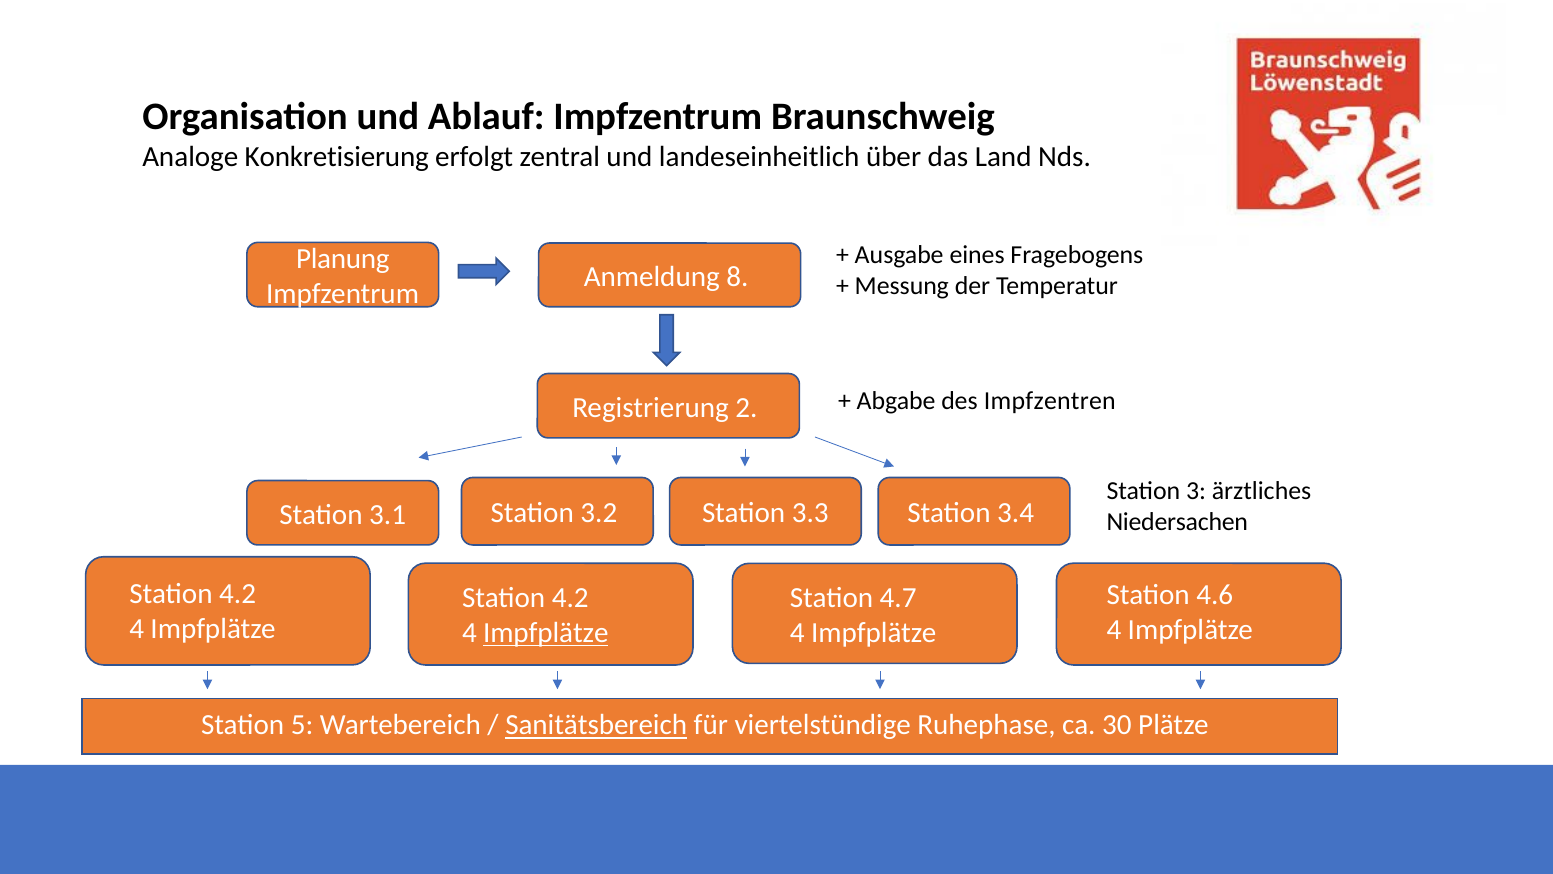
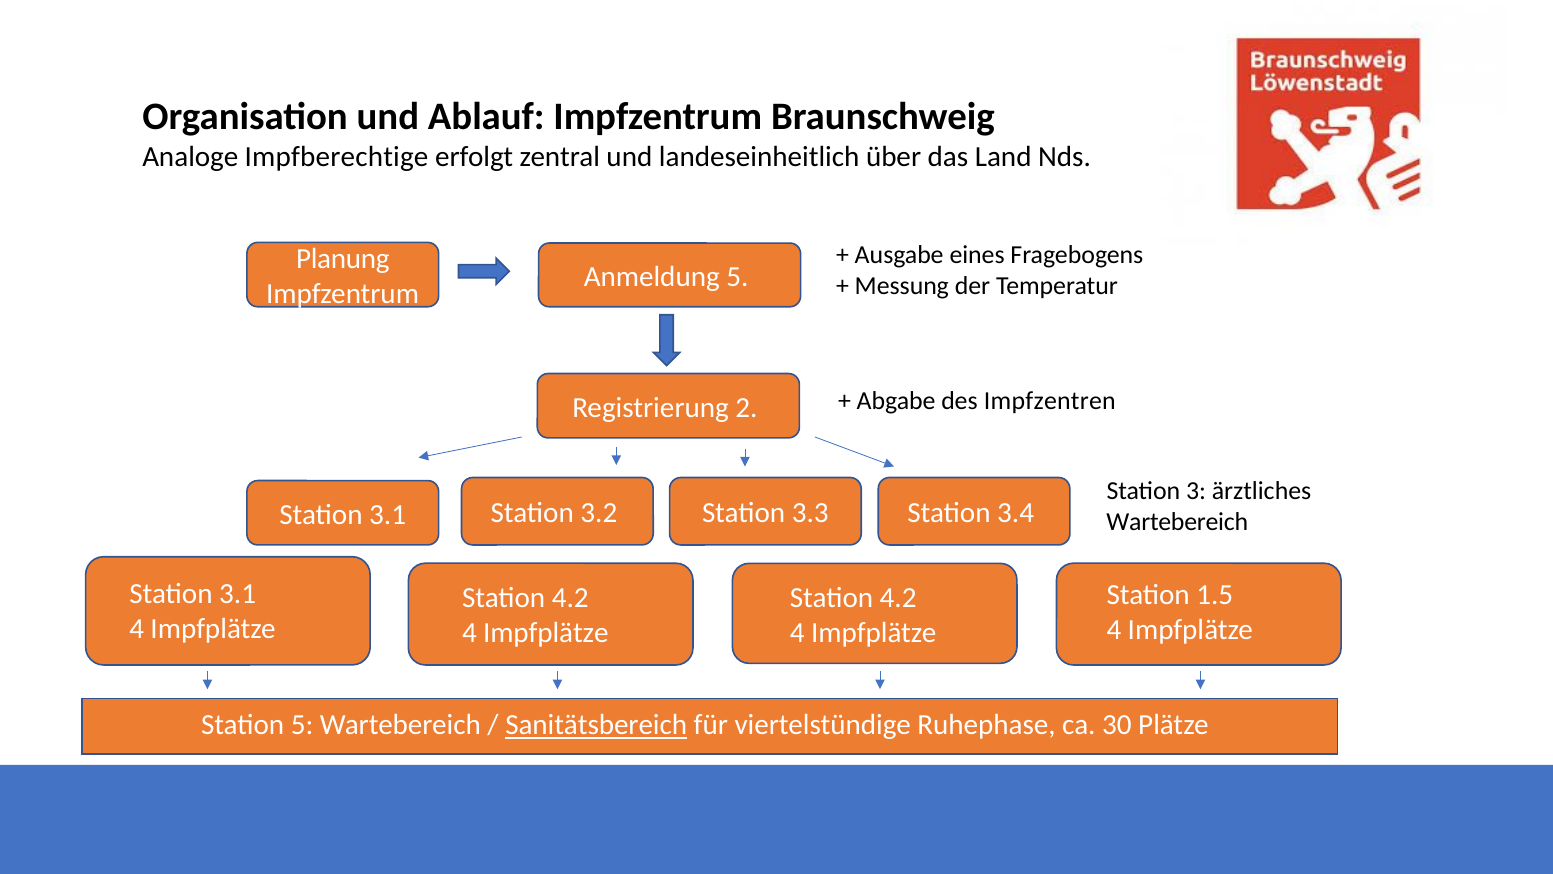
Konkretisierung: Konkretisierung -> Impfberechtige
Anmeldung 8: 8 -> 5
Niedersachen at (1177, 521): Niedersachen -> Wartebereich
4.2 at (238, 594): 4.2 -> 3.1
4.6: 4.6 -> 1.5
4.7 at (898, 597): 4.7 -> 4.2
Impfplätze at (546, 633) underline: present -> none
